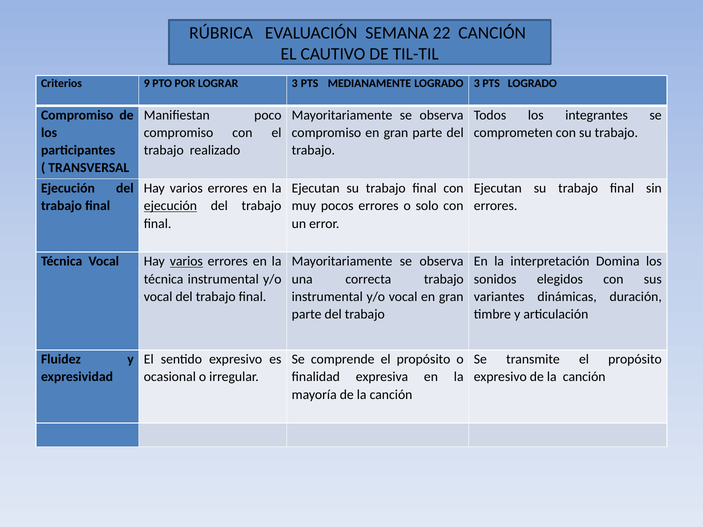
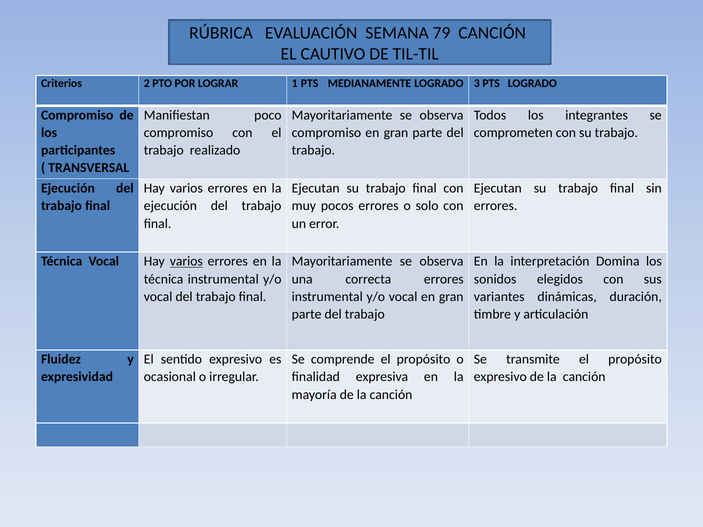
22: 22 -> 79
9: 9 -> 2
LOGRAR 3: 3 -> 1
ejecución at (170, 206) underline: present -> none
correcta trabajo: trabajo -> errores
